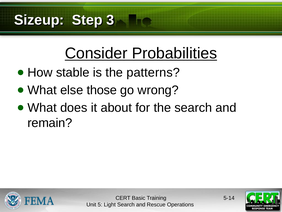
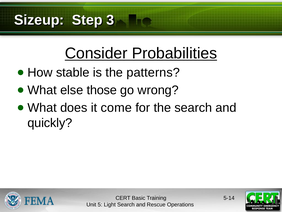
about: about -> come
remain: remain -> quickly
